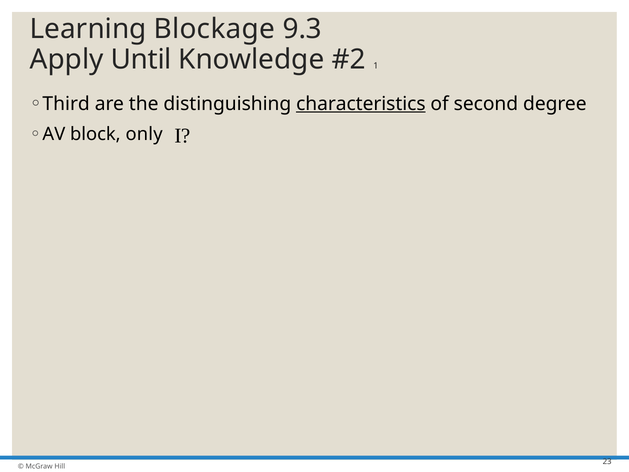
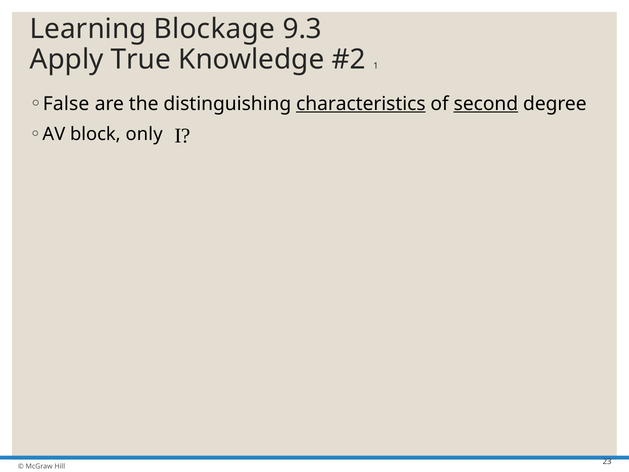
Until: Until -> True
Third: Third -> False
second underline: none -> present
